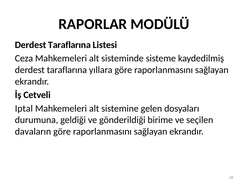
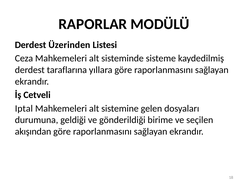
Taraflarına at (69, 45): Taraflarına -> Üzerinden
davaların: davaların -> akışından
